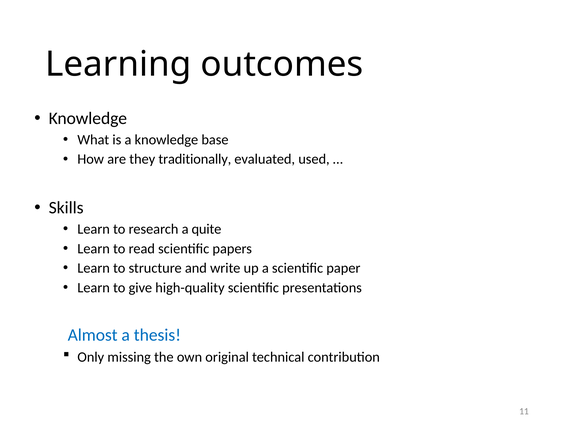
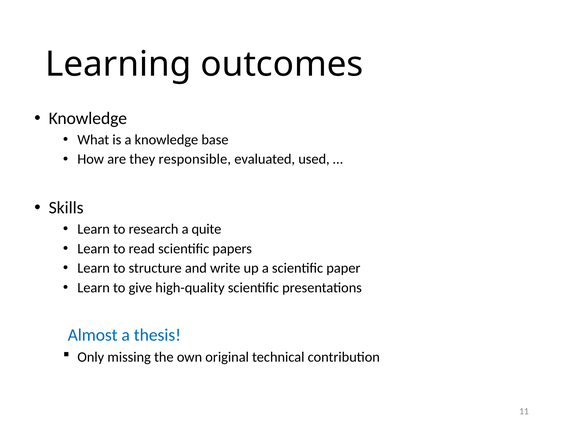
traditionally: traditionally -> responsible
